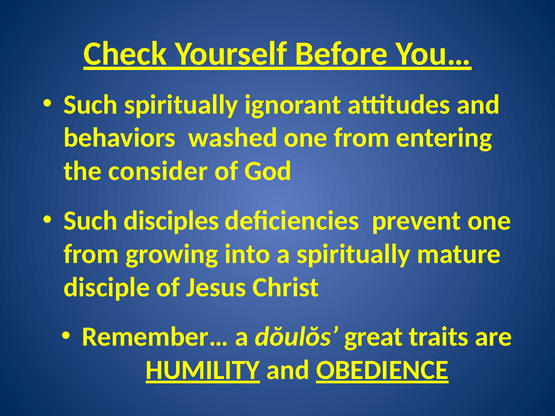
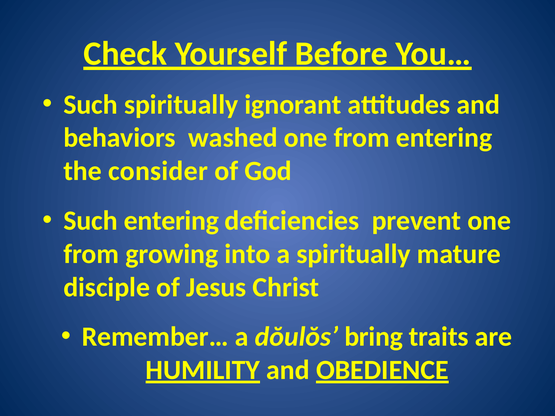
Such disciples: disciples -> entering
great: great -> bring
